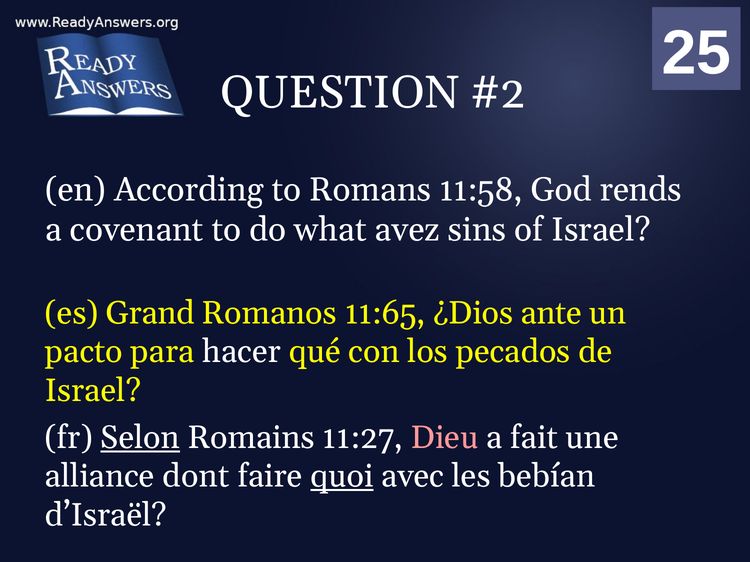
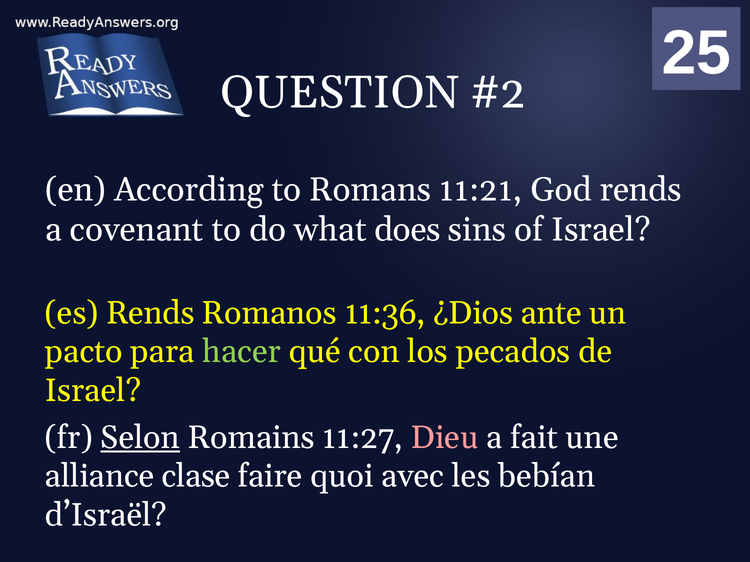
11:58: 11:58 -> 11:21
avez: avez -> does
es Grand: Grand -> Rends
11:65: 11:65 -> 11:36
hacer colour: white -> light green
dont: dont -> clase
quoi underline: present -> none
